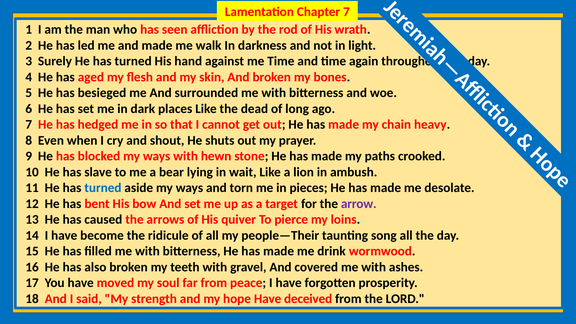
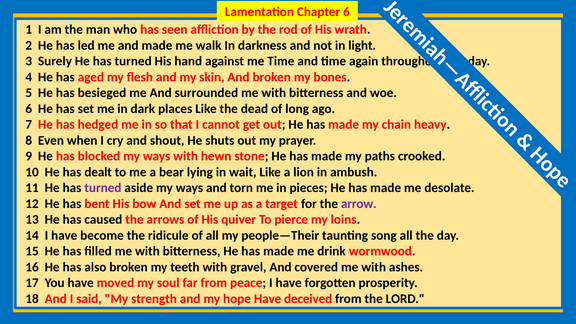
Chapter 7: 7 -> 6
slave: slave -> dealt
turned at (103, 188) colour: blue -> purple
